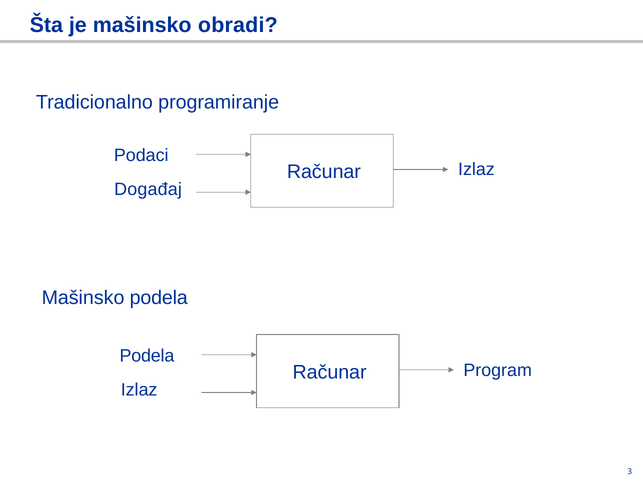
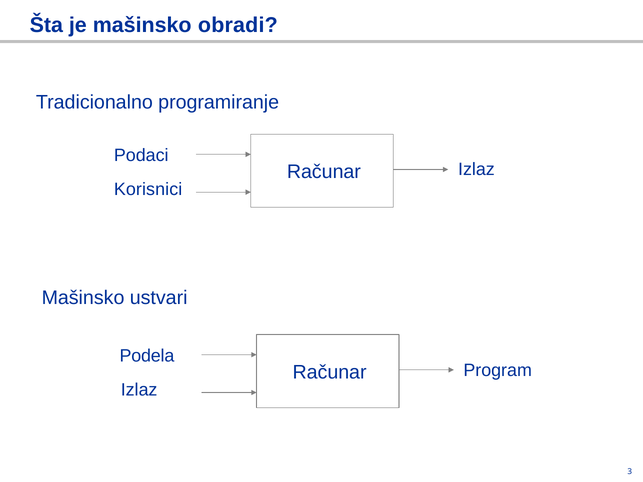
Događaj: Događaj -> Korisnici
Mašinsko podela: podela -> ustvari
